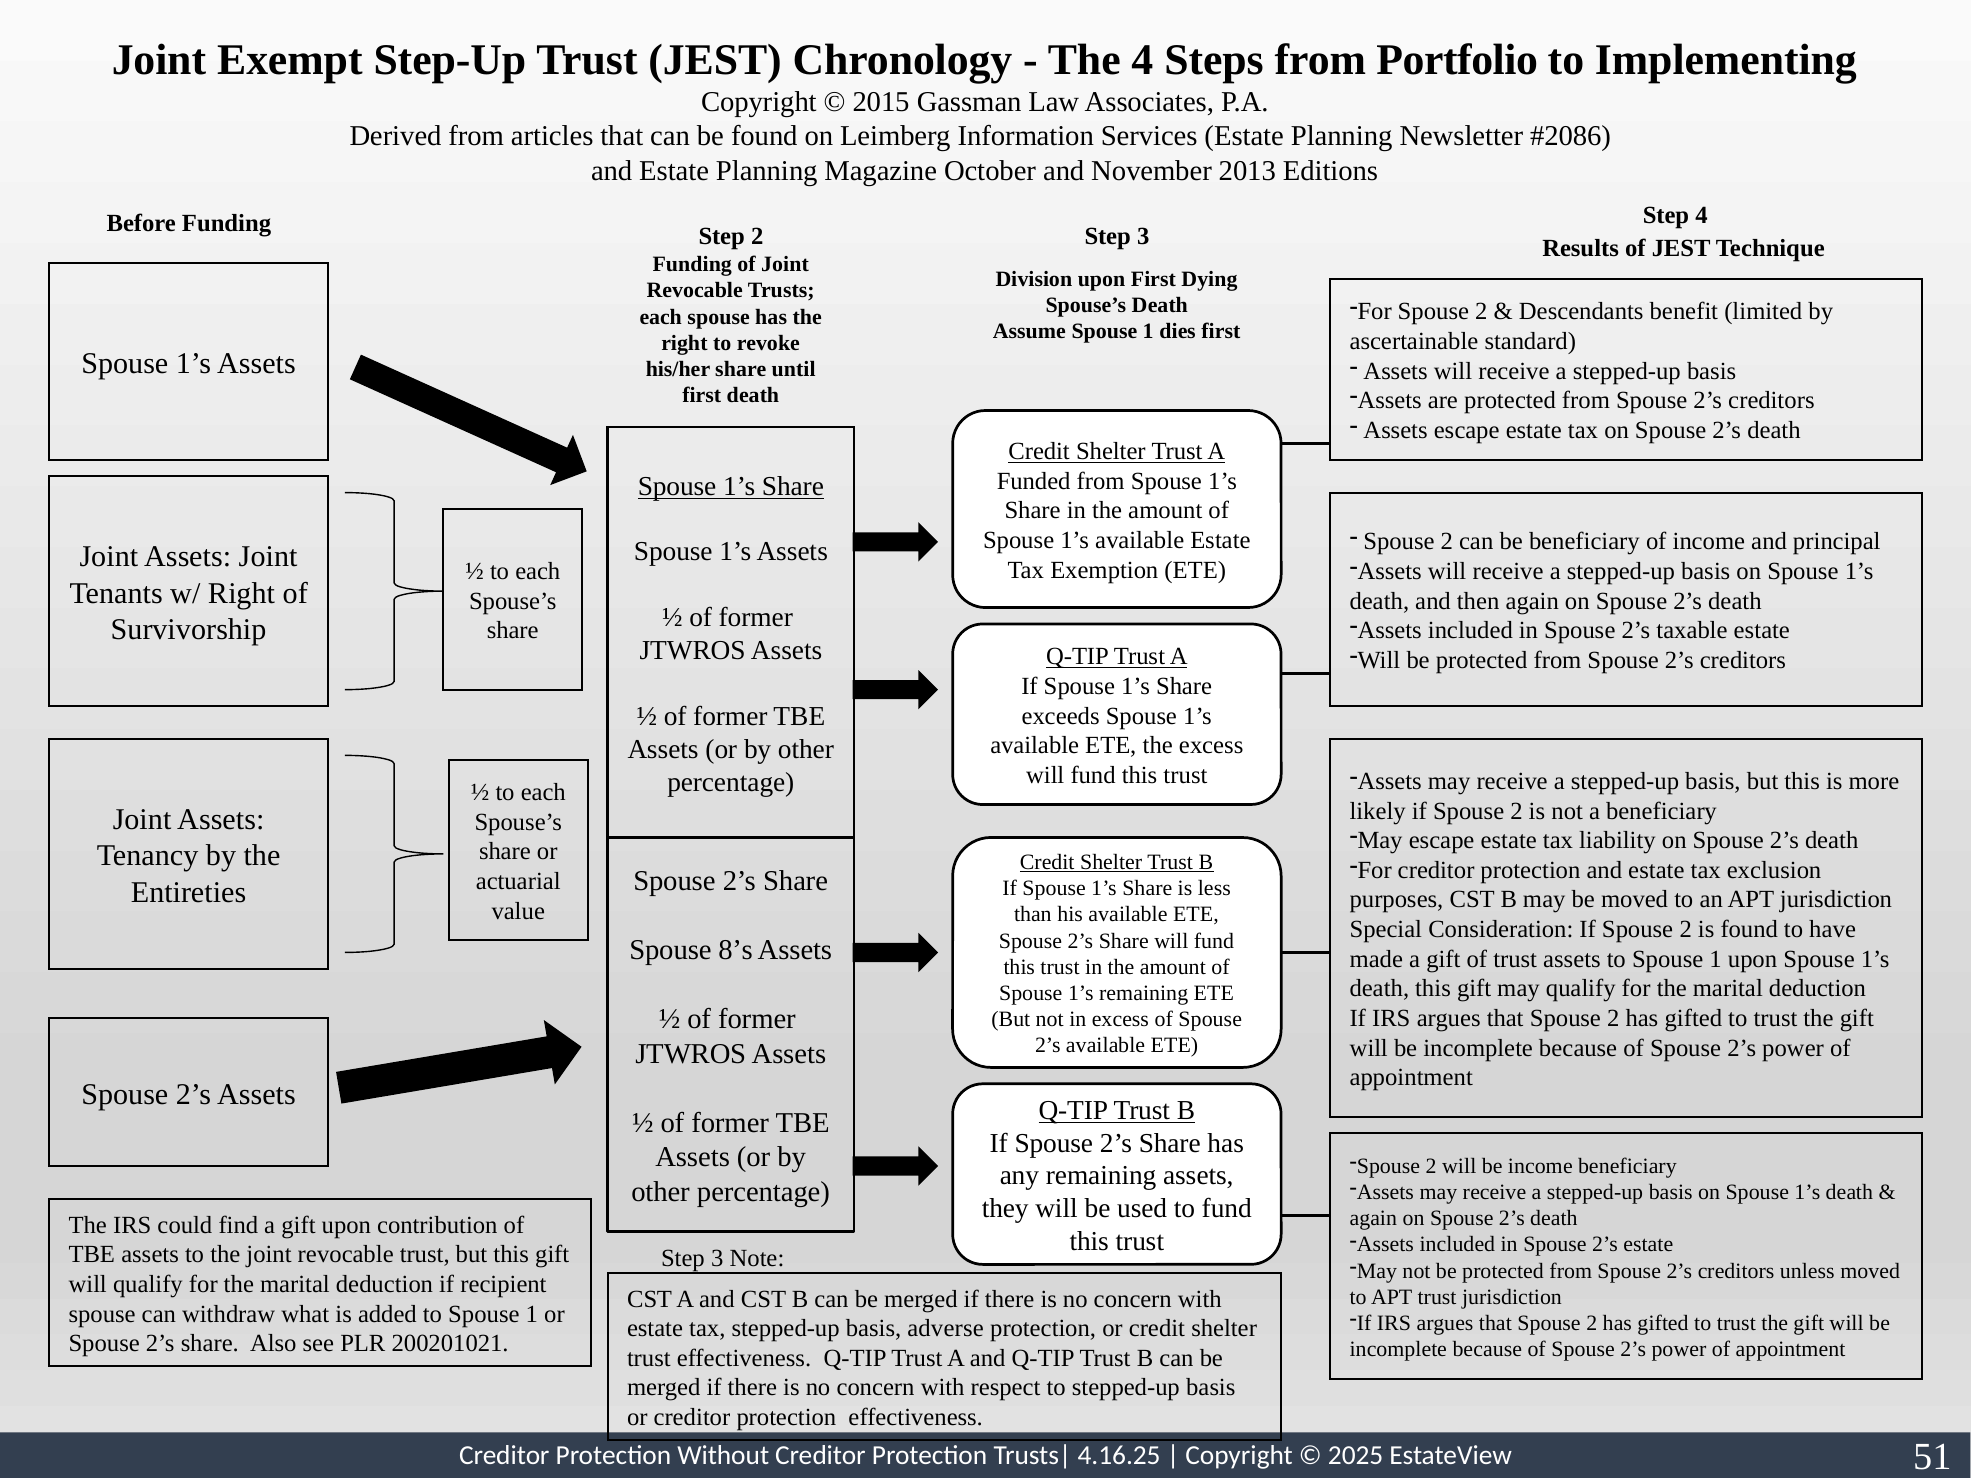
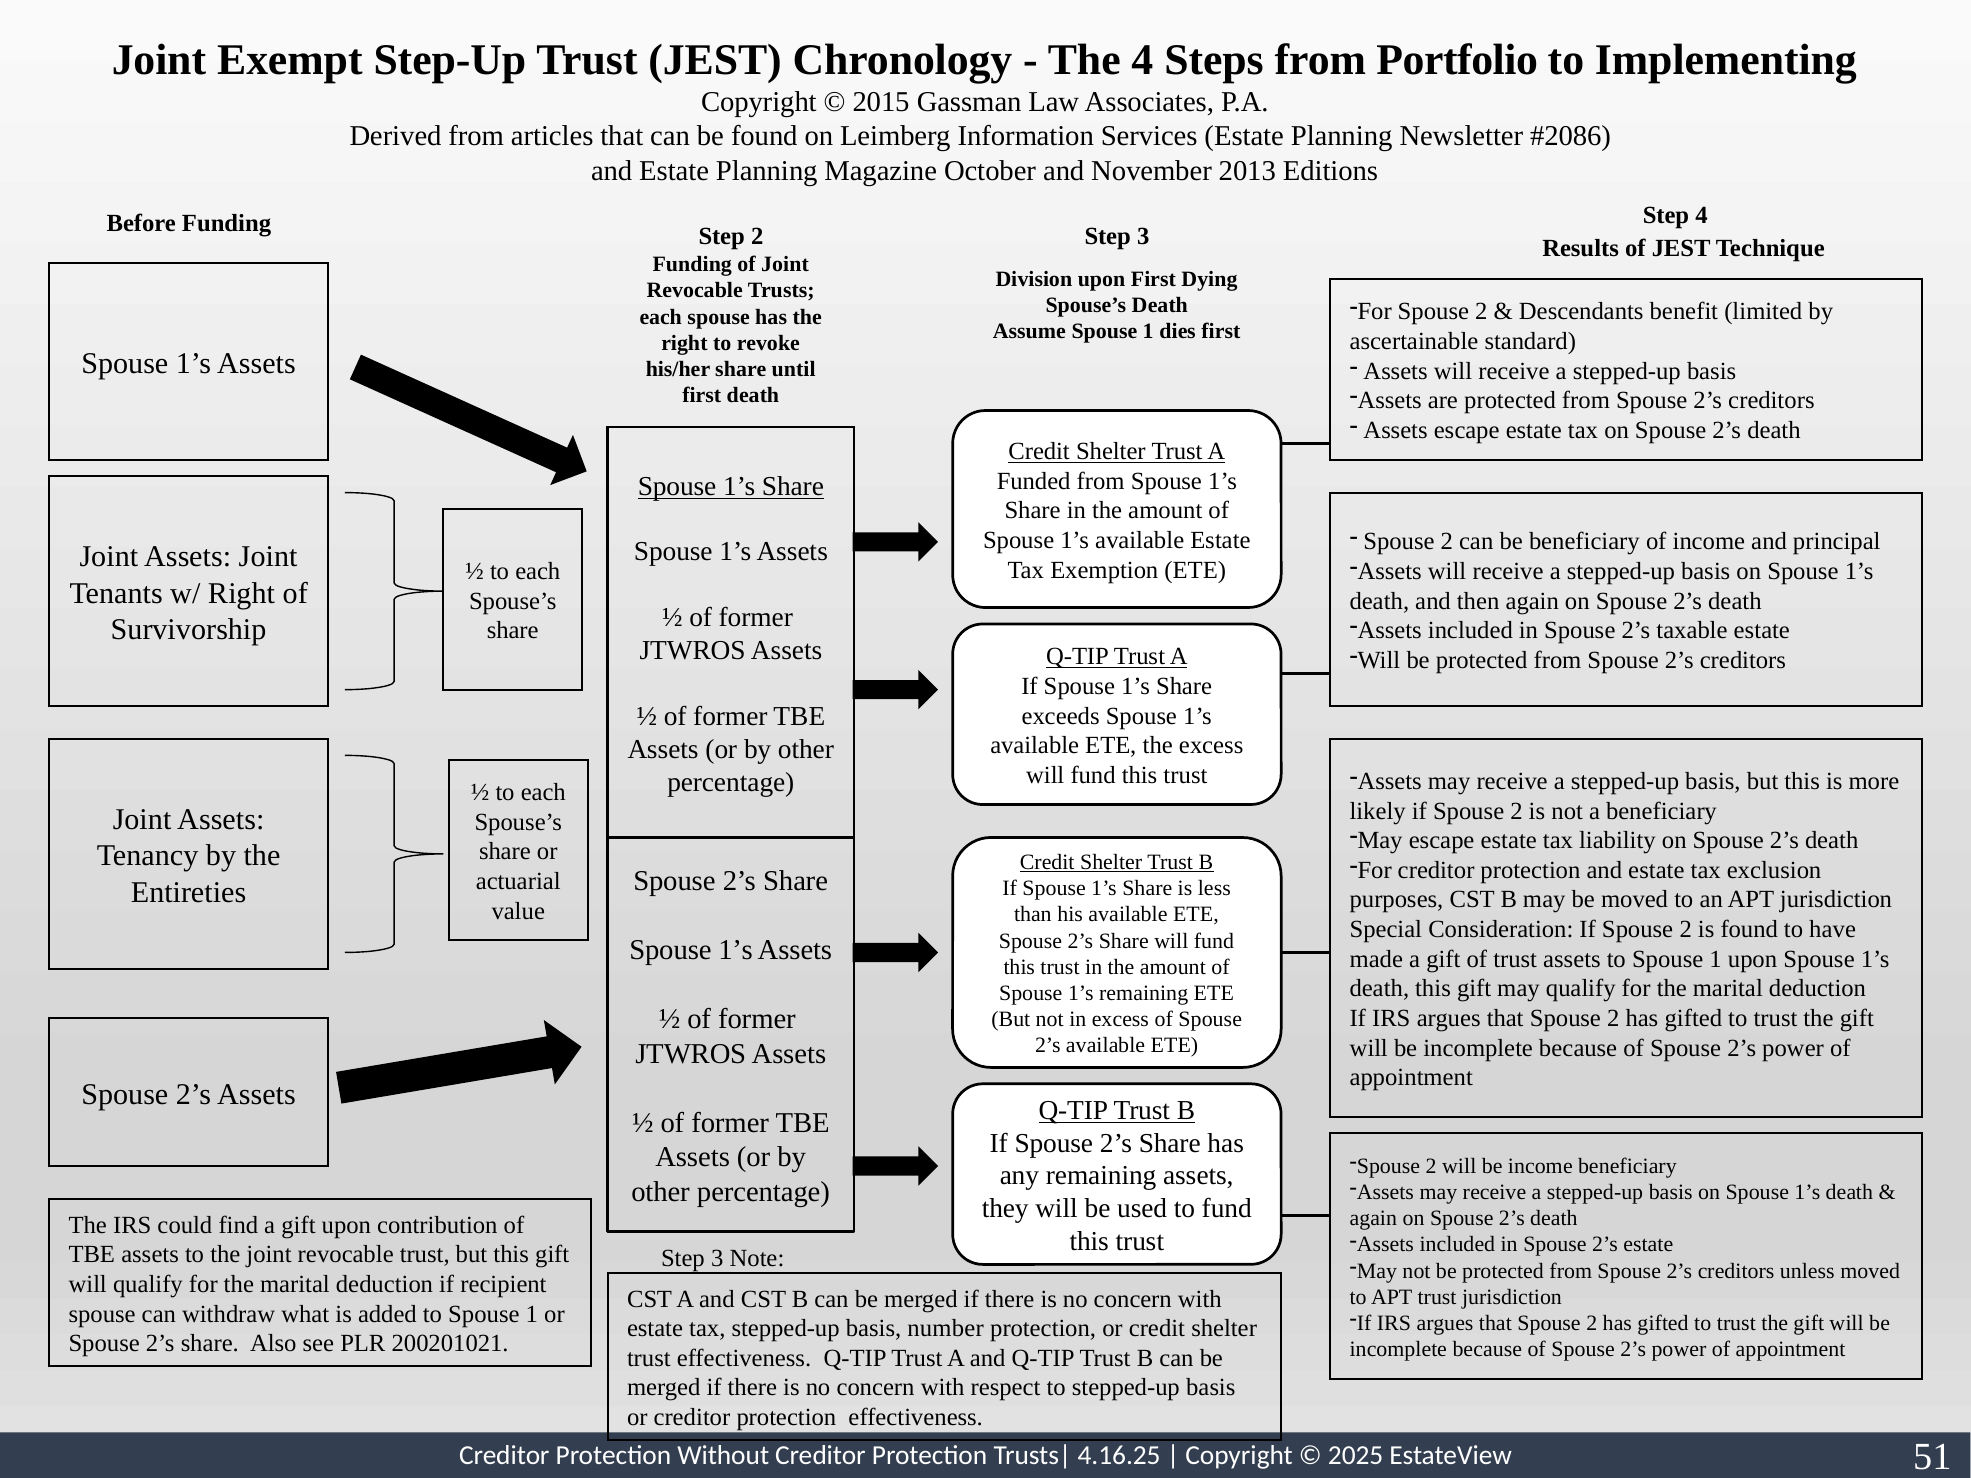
8’s at (736, 951): 8’s -> 1’s
adverse: adverse -> number
